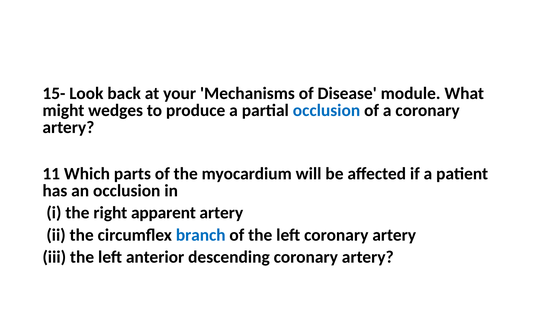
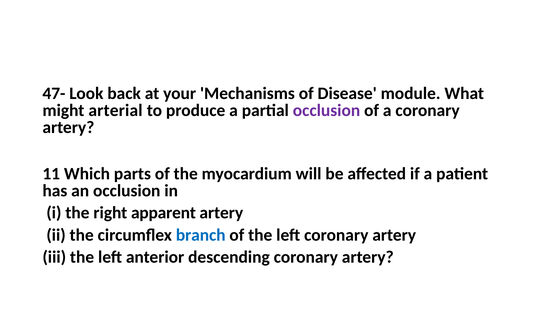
15-: 15- -> 47-
wedges: wedges -> arterial
occlusion at (326, 110) colour: blue -> purple
